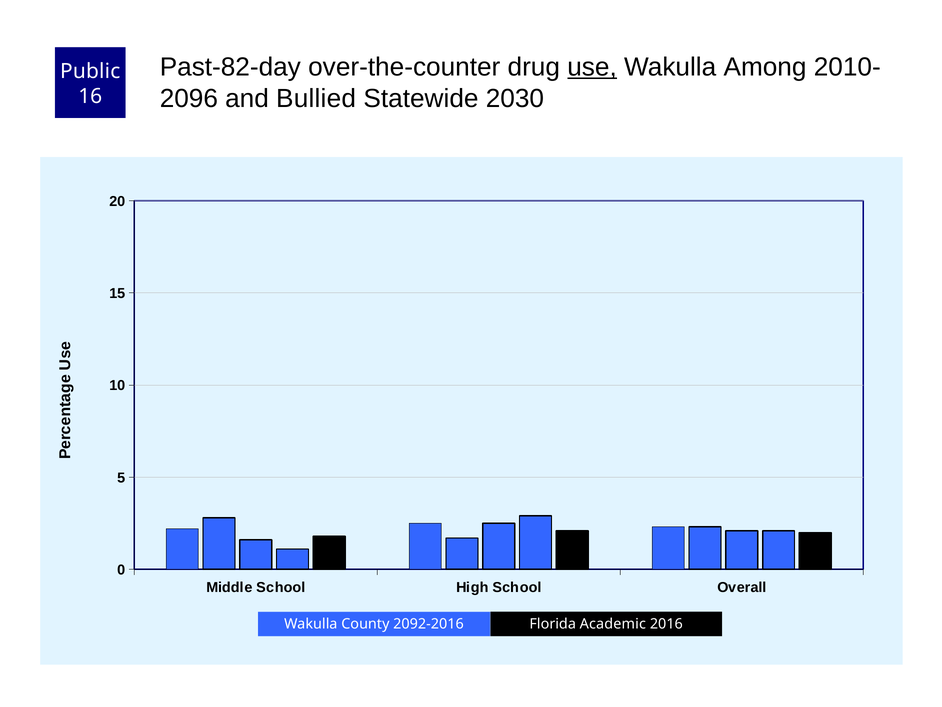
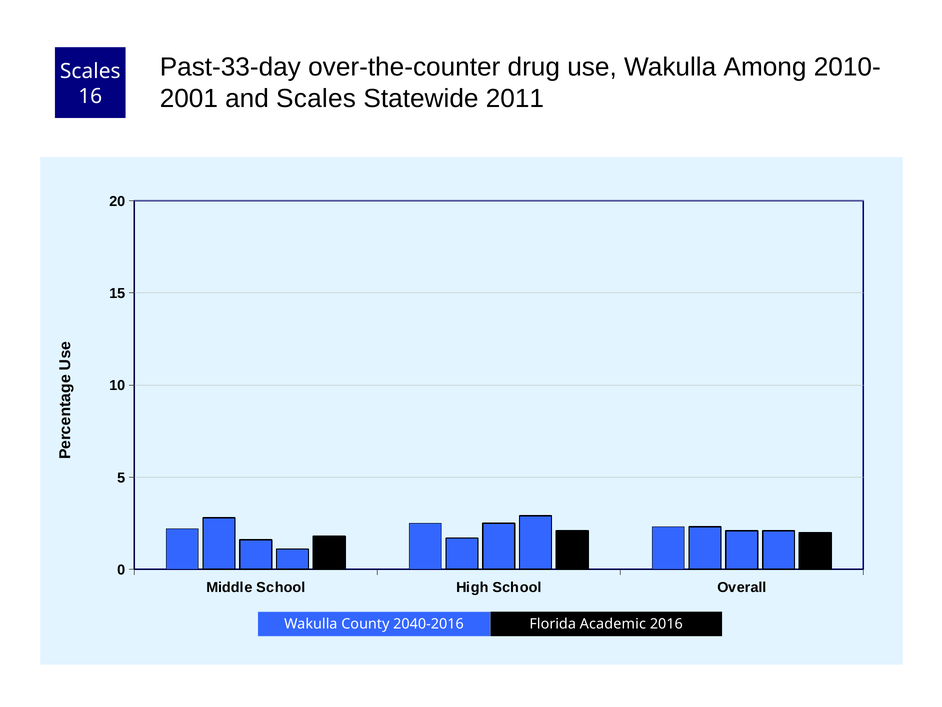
Past-82-day: Past-82-day -> Past-33-day
use underline: present -> none
Public at (90, 71): Public -> Scales
2096: 2096 -> 2001
and Bullied: Bullied -> Scales
2030: 2030 -> 2011
2092-2016: 2092-2016 -> 2040-2016
